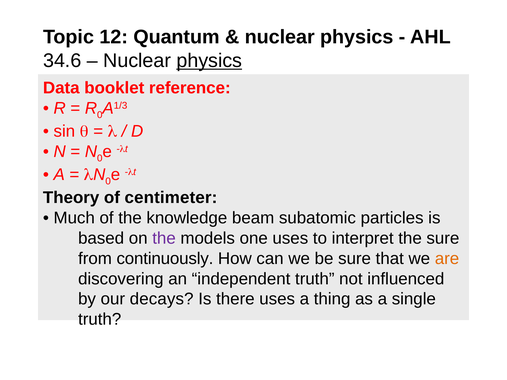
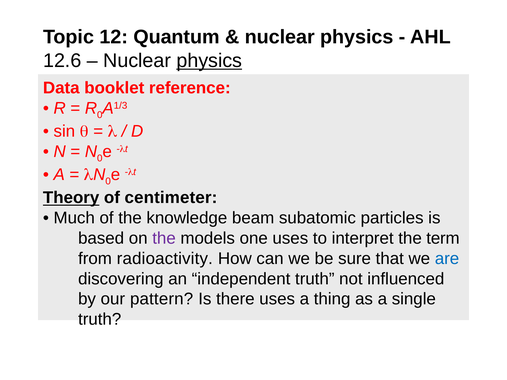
34.6: 34.6 -> 12.6
Theory underline: none -> present
the sure: sure -> term
continuously: continuously -> radioactivity
are colour: orange -> blue
decays: decays -> pattern
